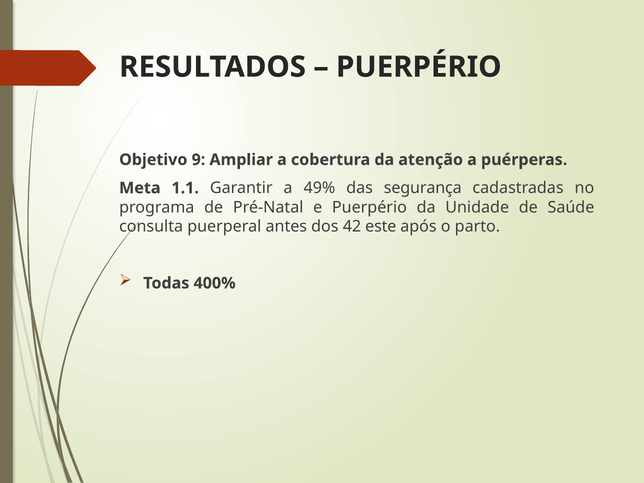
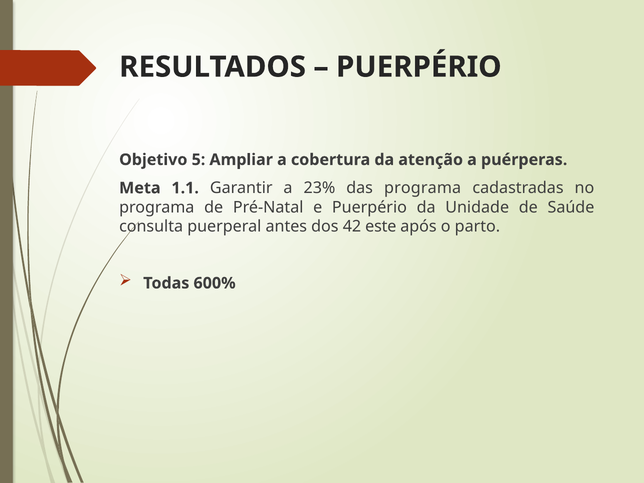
9: 9 -> 5
49%: 49% -> 23%
das segurança: segurança -> programa
400%: 400% -> 600%
